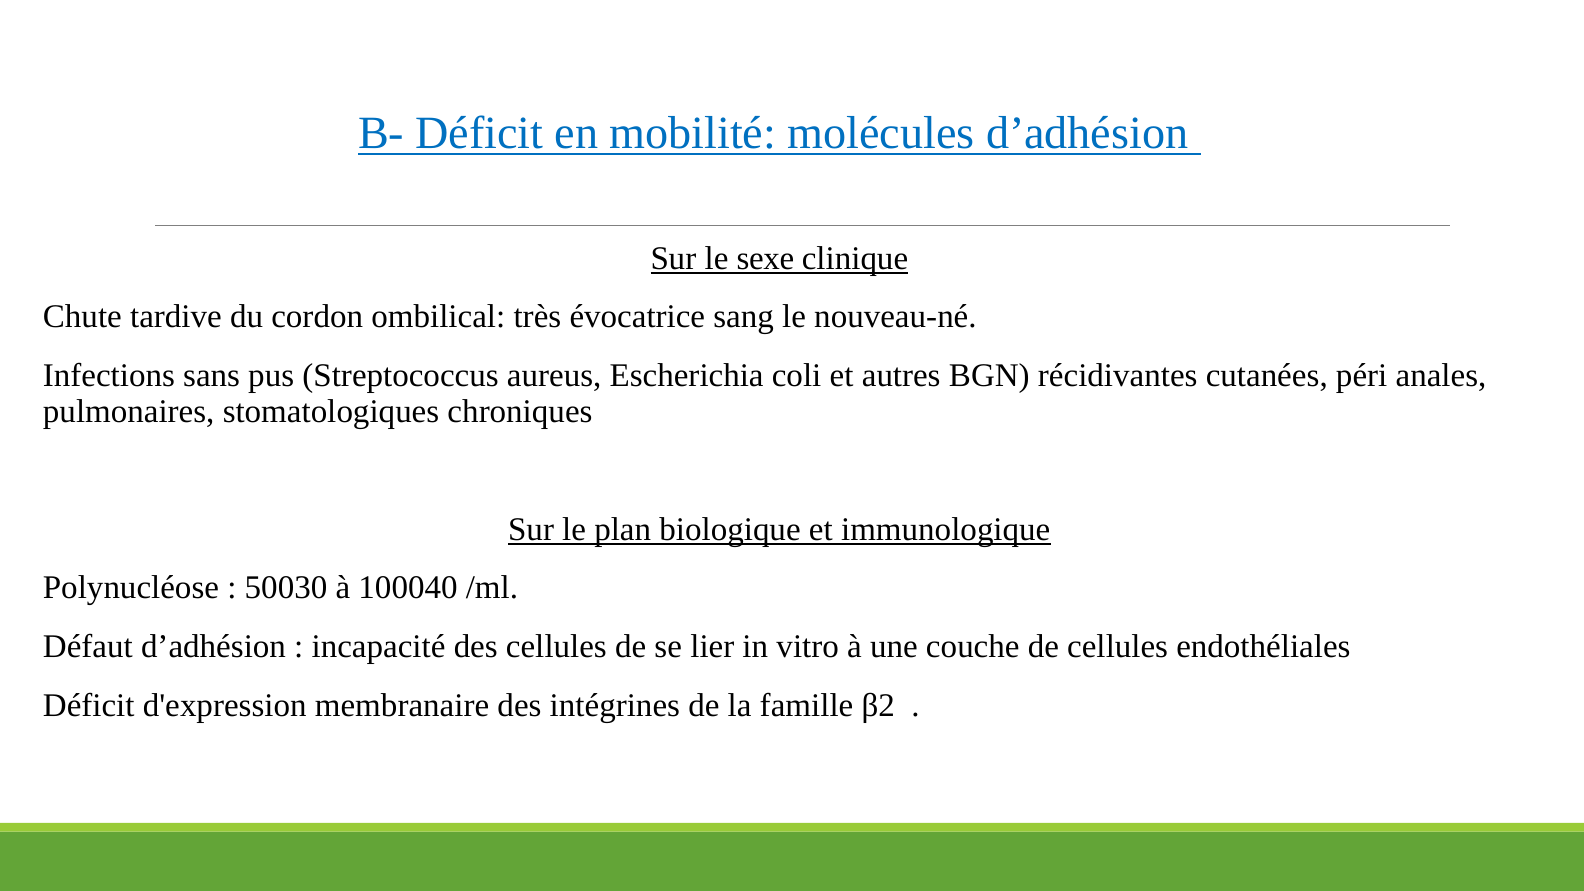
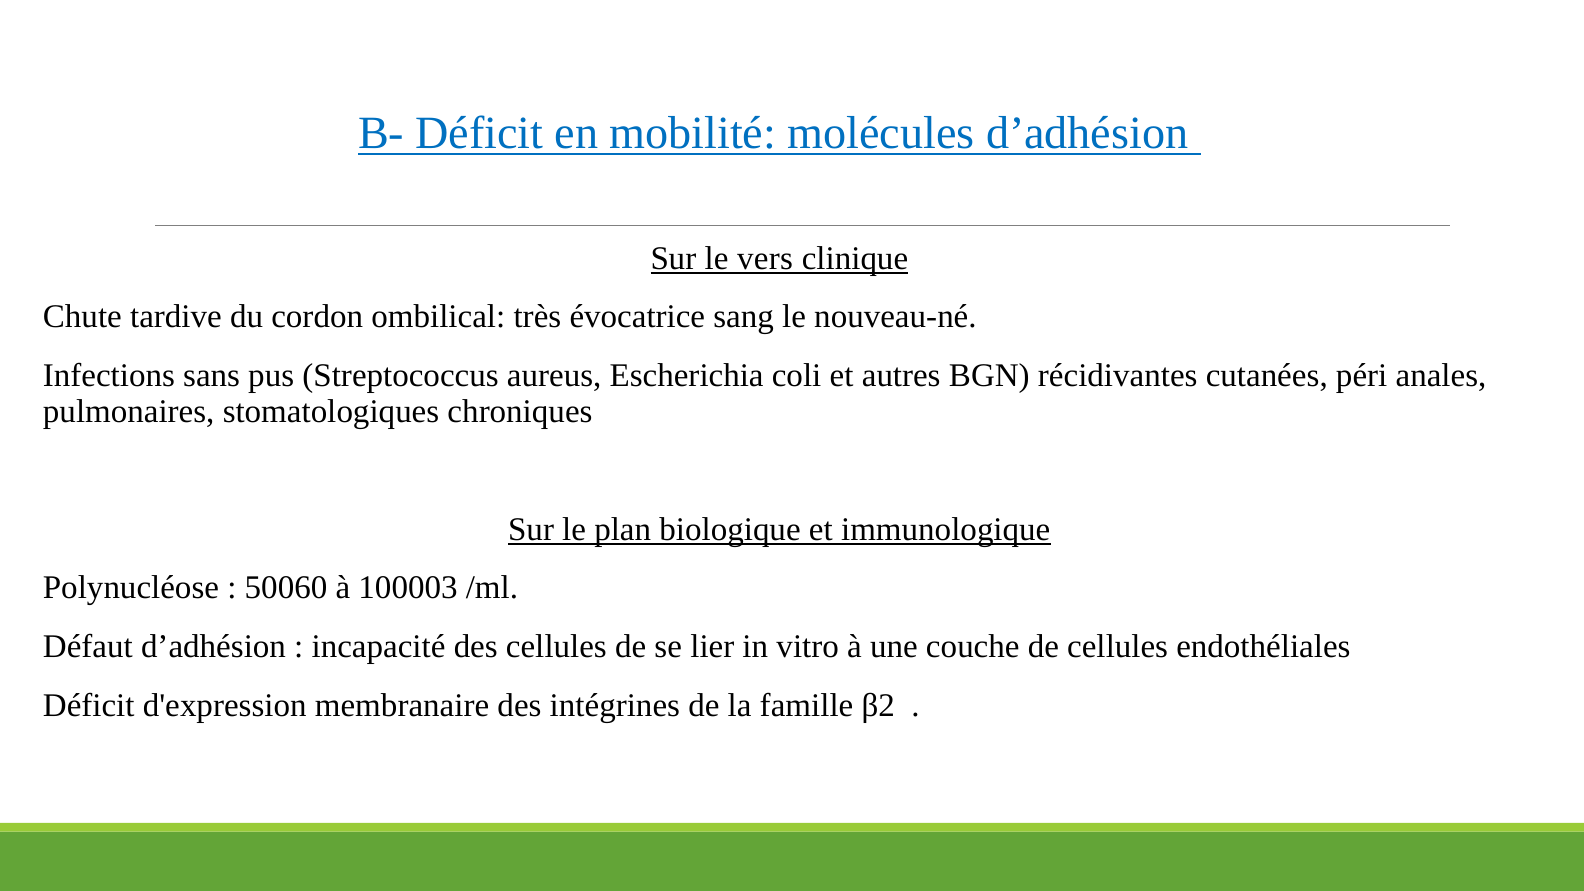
sexe: sexe -> vers
50030: 50030 -> 50060
100040: 100040 -> 100003
